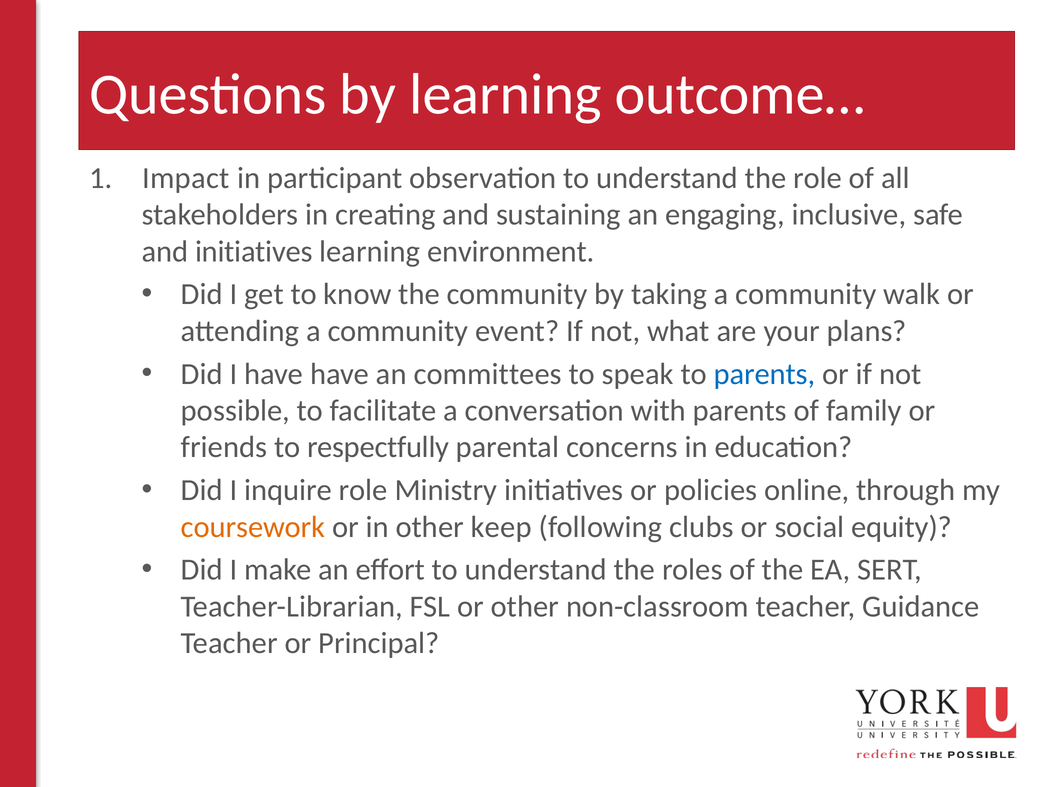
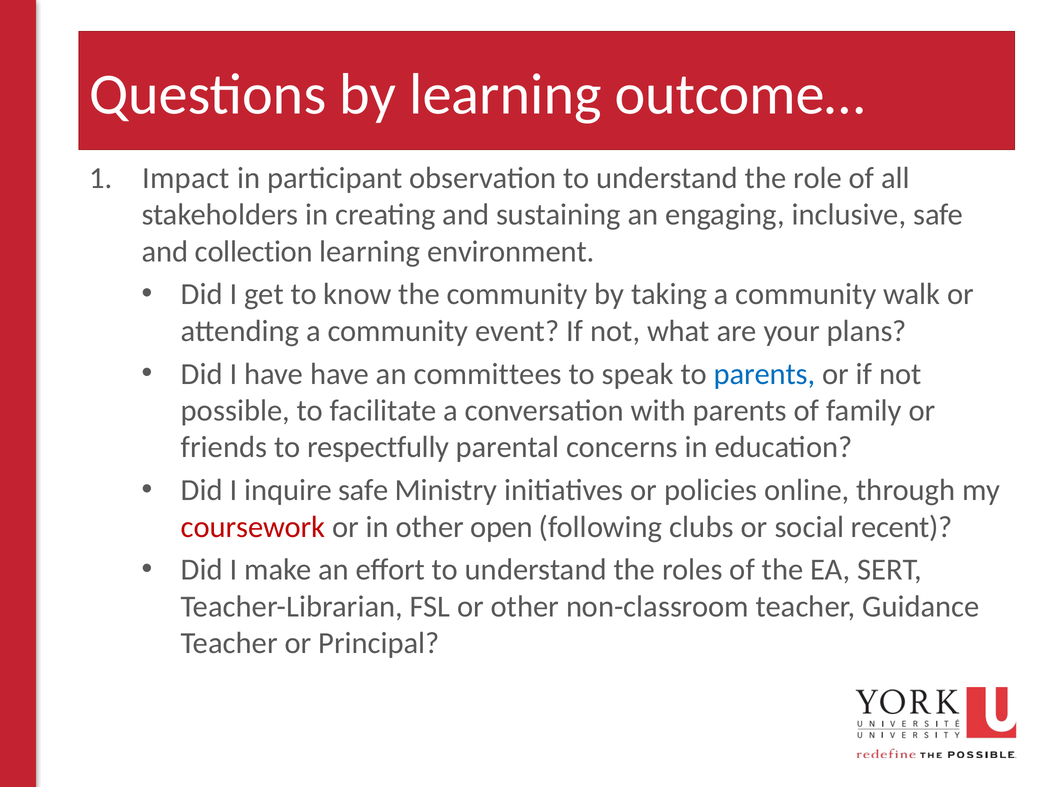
and initiatives: initiatives -> collection
inquire role: role -> safe
coursework colour: orange -> red
keep: keep -> open
equity: equity -> recent
